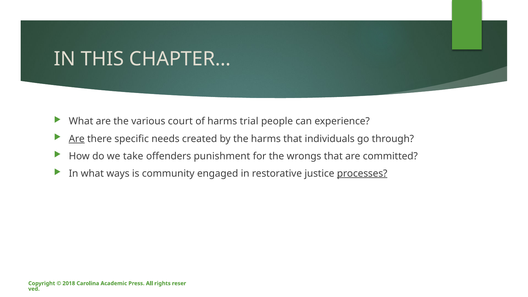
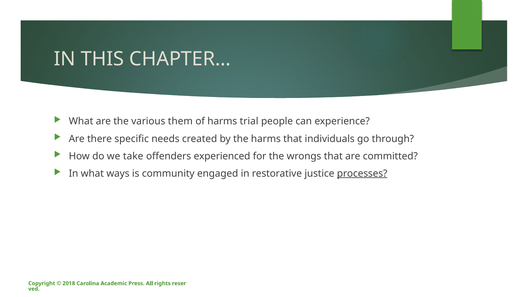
court: court -> them
Are at (77, 139) underline: present -> none
punishment: punishment -> experienced
